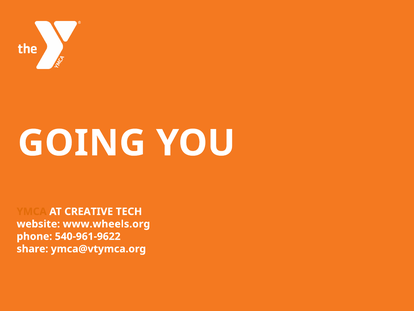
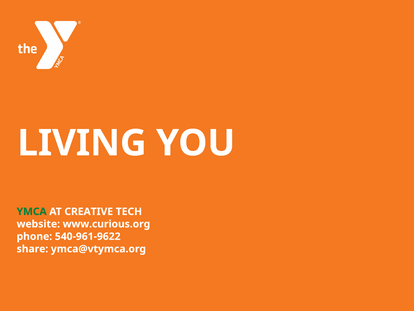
GOING: GOING -> LIVING
YMCA colour: orange -> green
www.wheels.org: www.wheels.org -> www.curious.org
